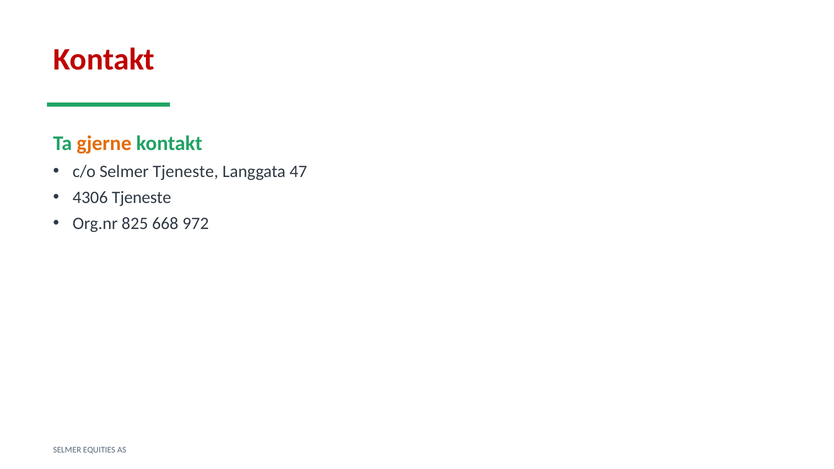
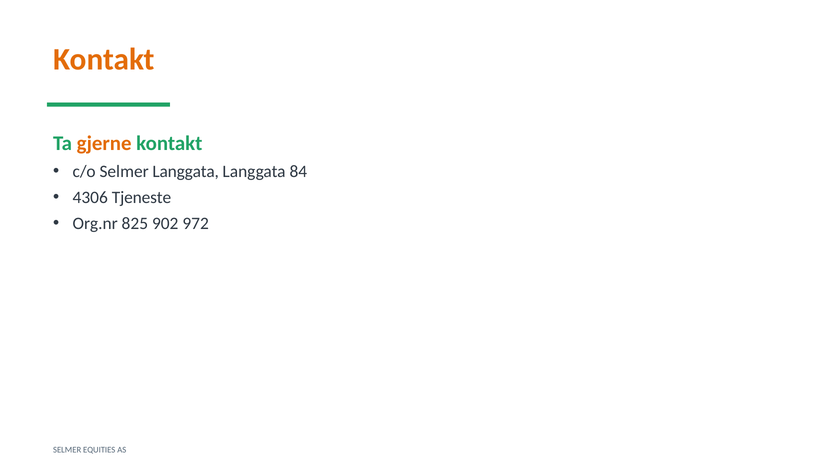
Kontakt at (104, 60) colour: red -> orange
Selmer Tjeneste: Tjeneste -> Langgata
47: 47 -> 84
668: 668 -> 902
